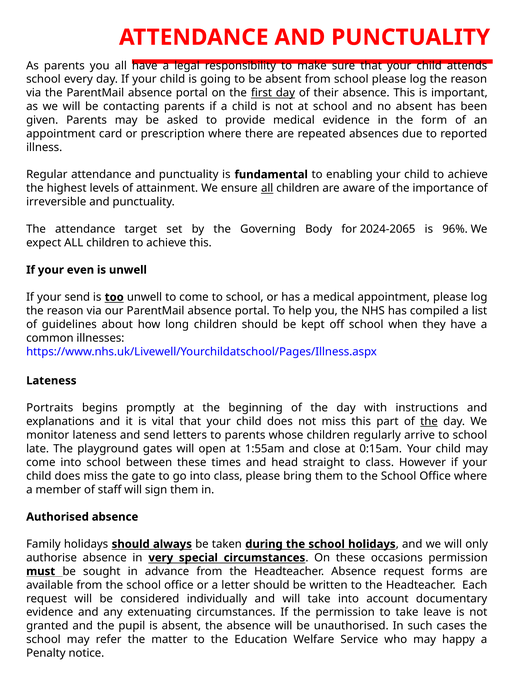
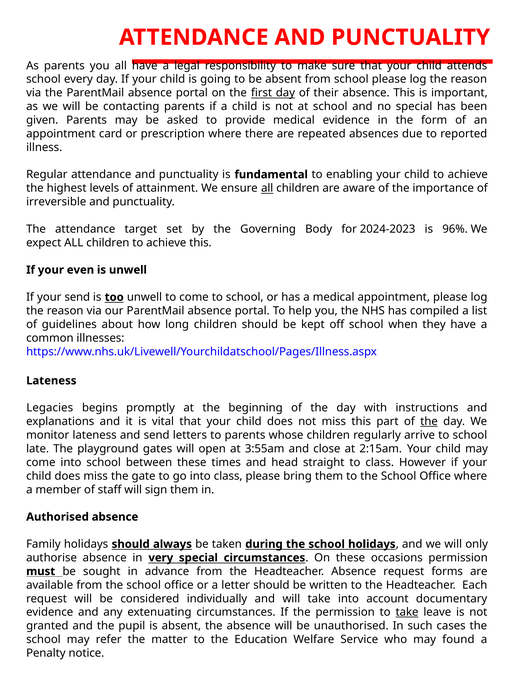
no absent: absent -> special
2024-2065: 2024-2065 -> 2024-2023
Portraits: Portraits -> Legacies
1:55am: 1:55am -> 3:55am
0:15am: 0:15am -> 2:15am
take at (407, 613) underline: none -> present
happy: happy -> found
